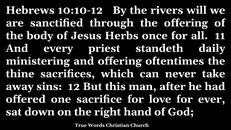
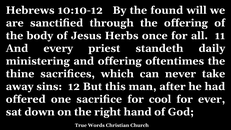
rivers: rivers -> found
love: love -> cool
